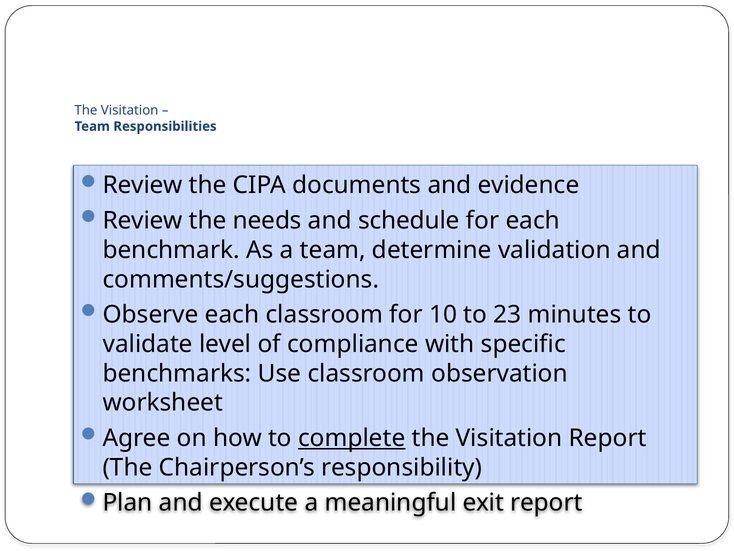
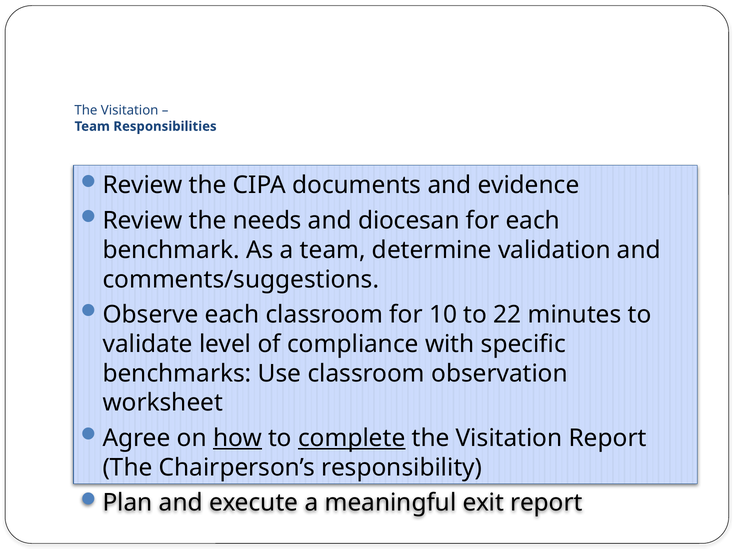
schedule: schedule -> diocesan
23: 23 -> 22
how underline: none -> present
